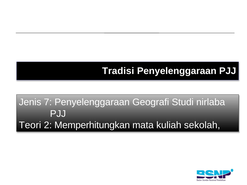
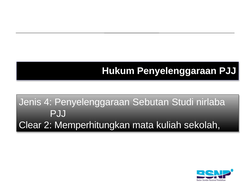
Tradisi: Tradisi -> Hukum
7: 7 -> 4
Geografi: Geografi -> Sebutan
Teori: Teori -> Clear
